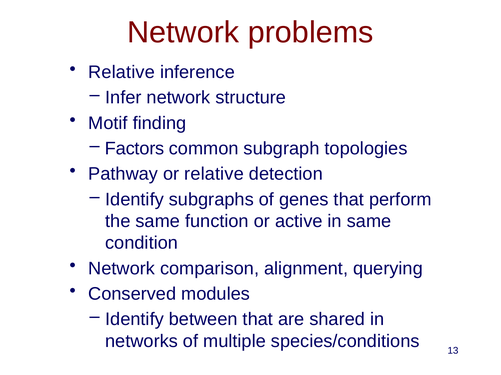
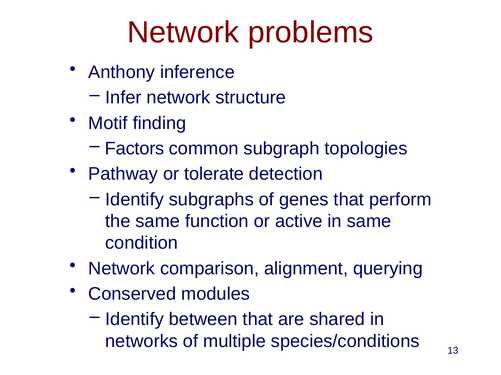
Relative at (122, 72): Relative -> Anthony
or relative: relative -> tolerate
